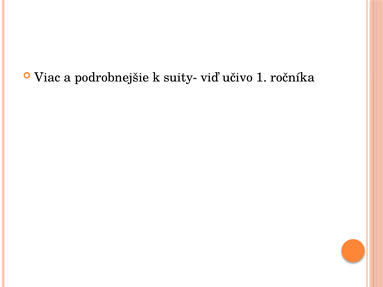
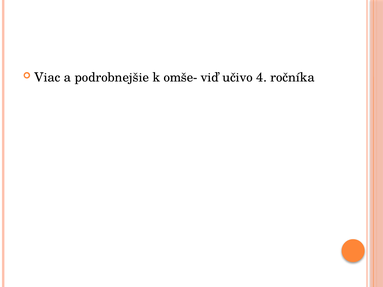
suity-: suity- -> omše-
1: 1 -> 4
